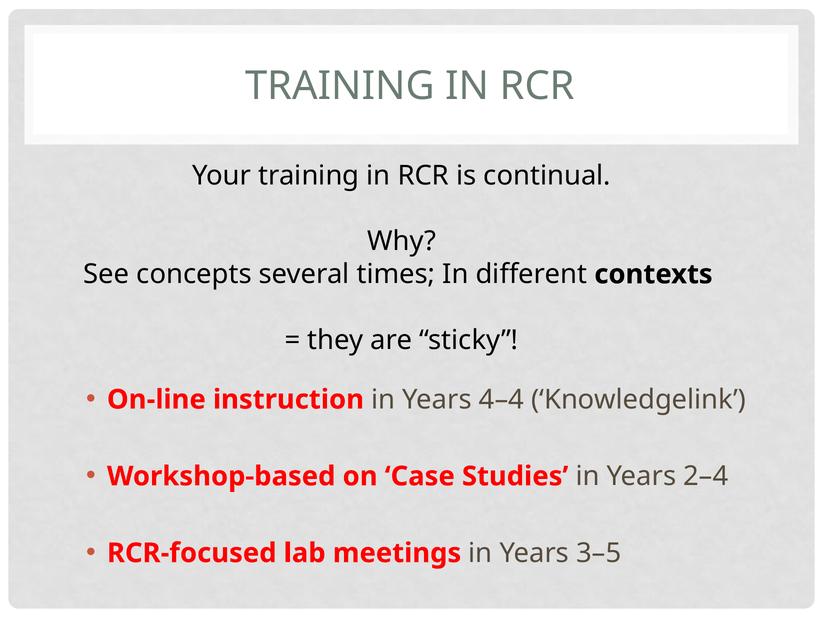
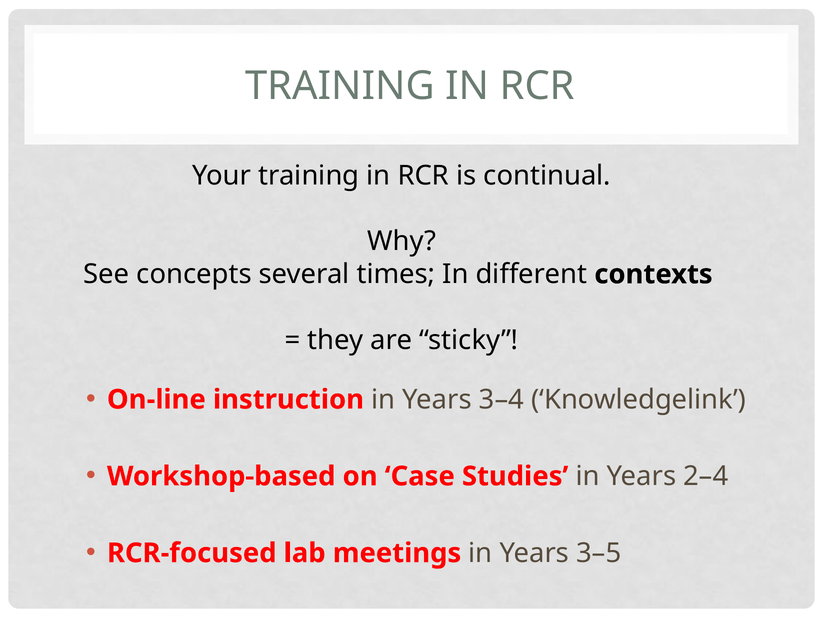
4–4: 4–4 -> 3–4
